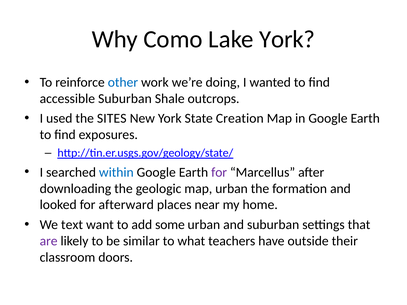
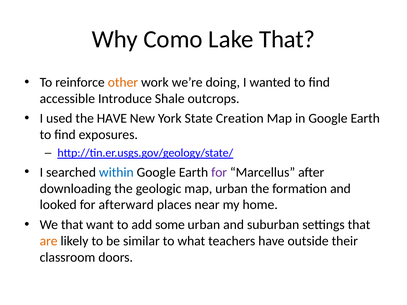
Lake York: York -> That
other colour: blue -> orange
accessible Suburban: Suburban -> Introduce
the SITES: SITES -> HAVE
We text: text -> that
are colour: purple -> orange
